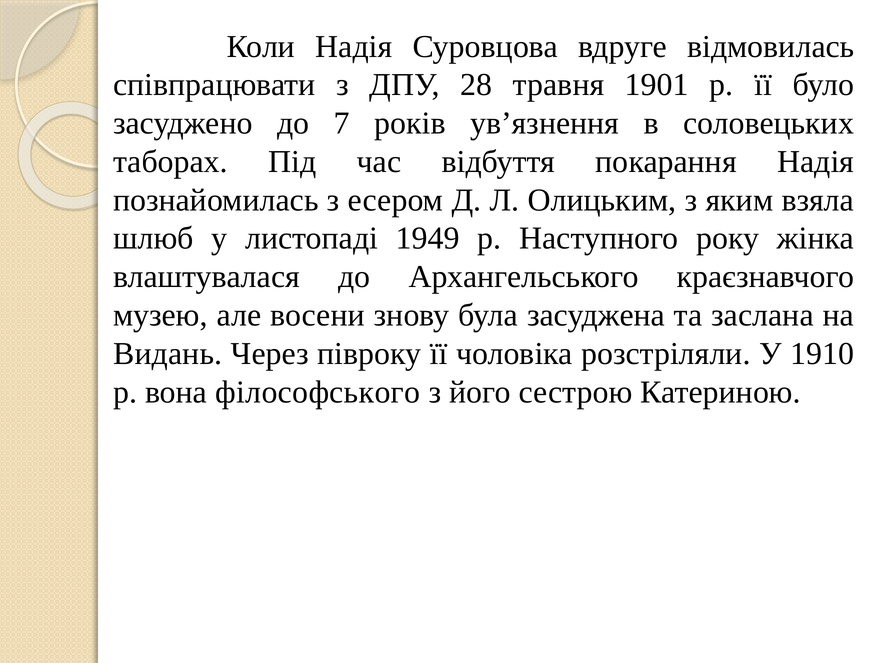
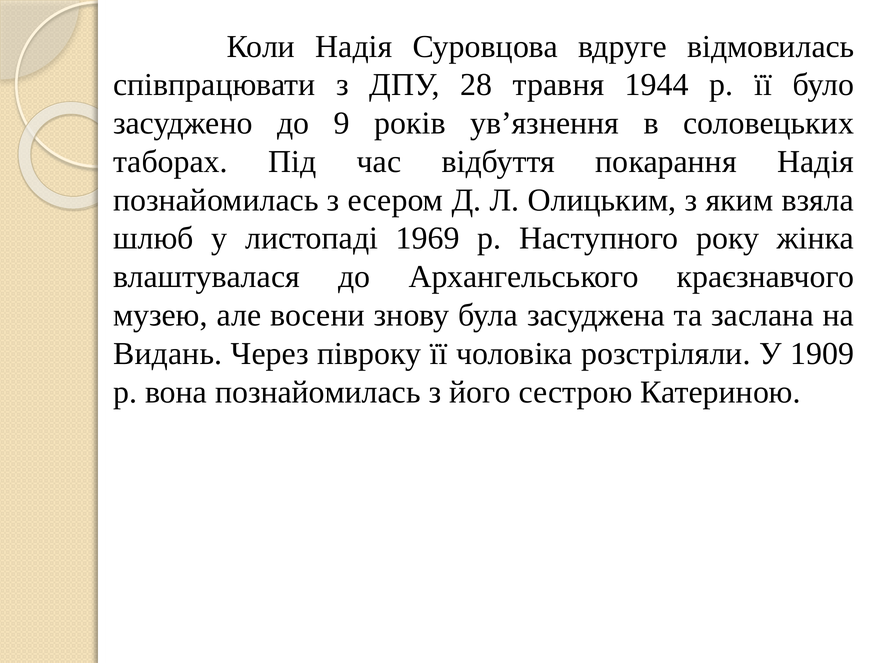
1901: 1901 -> 1944
7: 7 -> 9
1949: 1949 -> 1969
1910: 1910 -> 1909
вона філософського: філософського -> познайомилась
